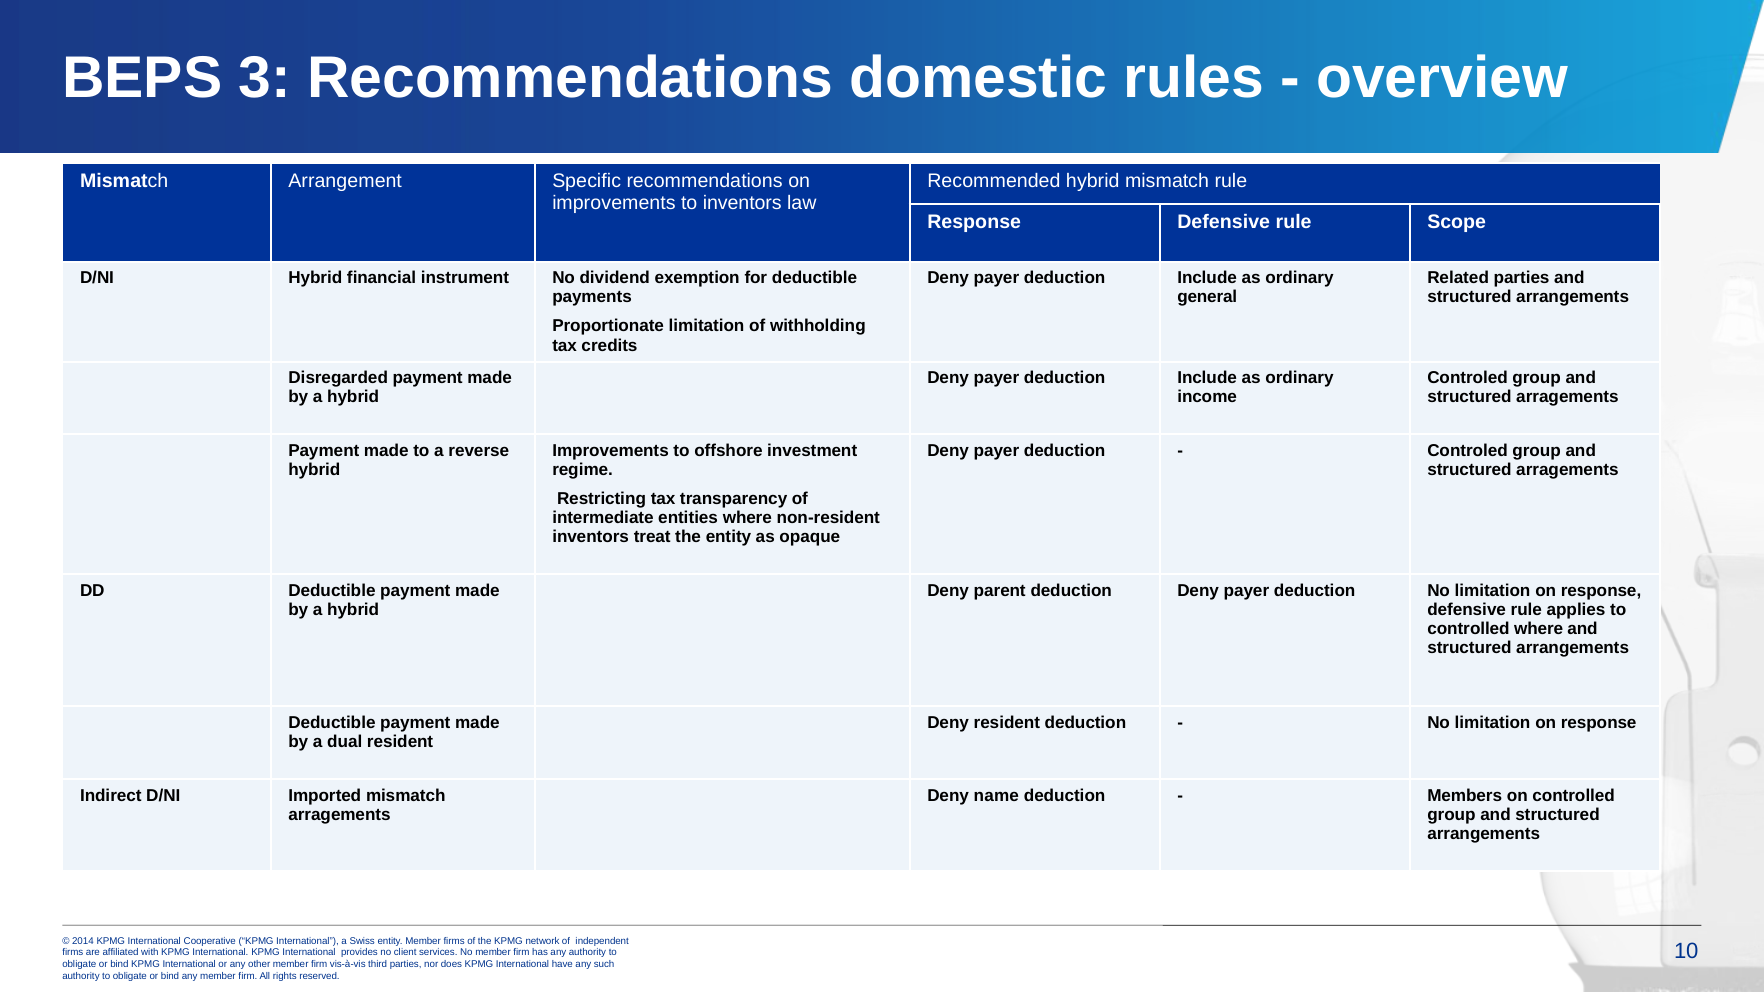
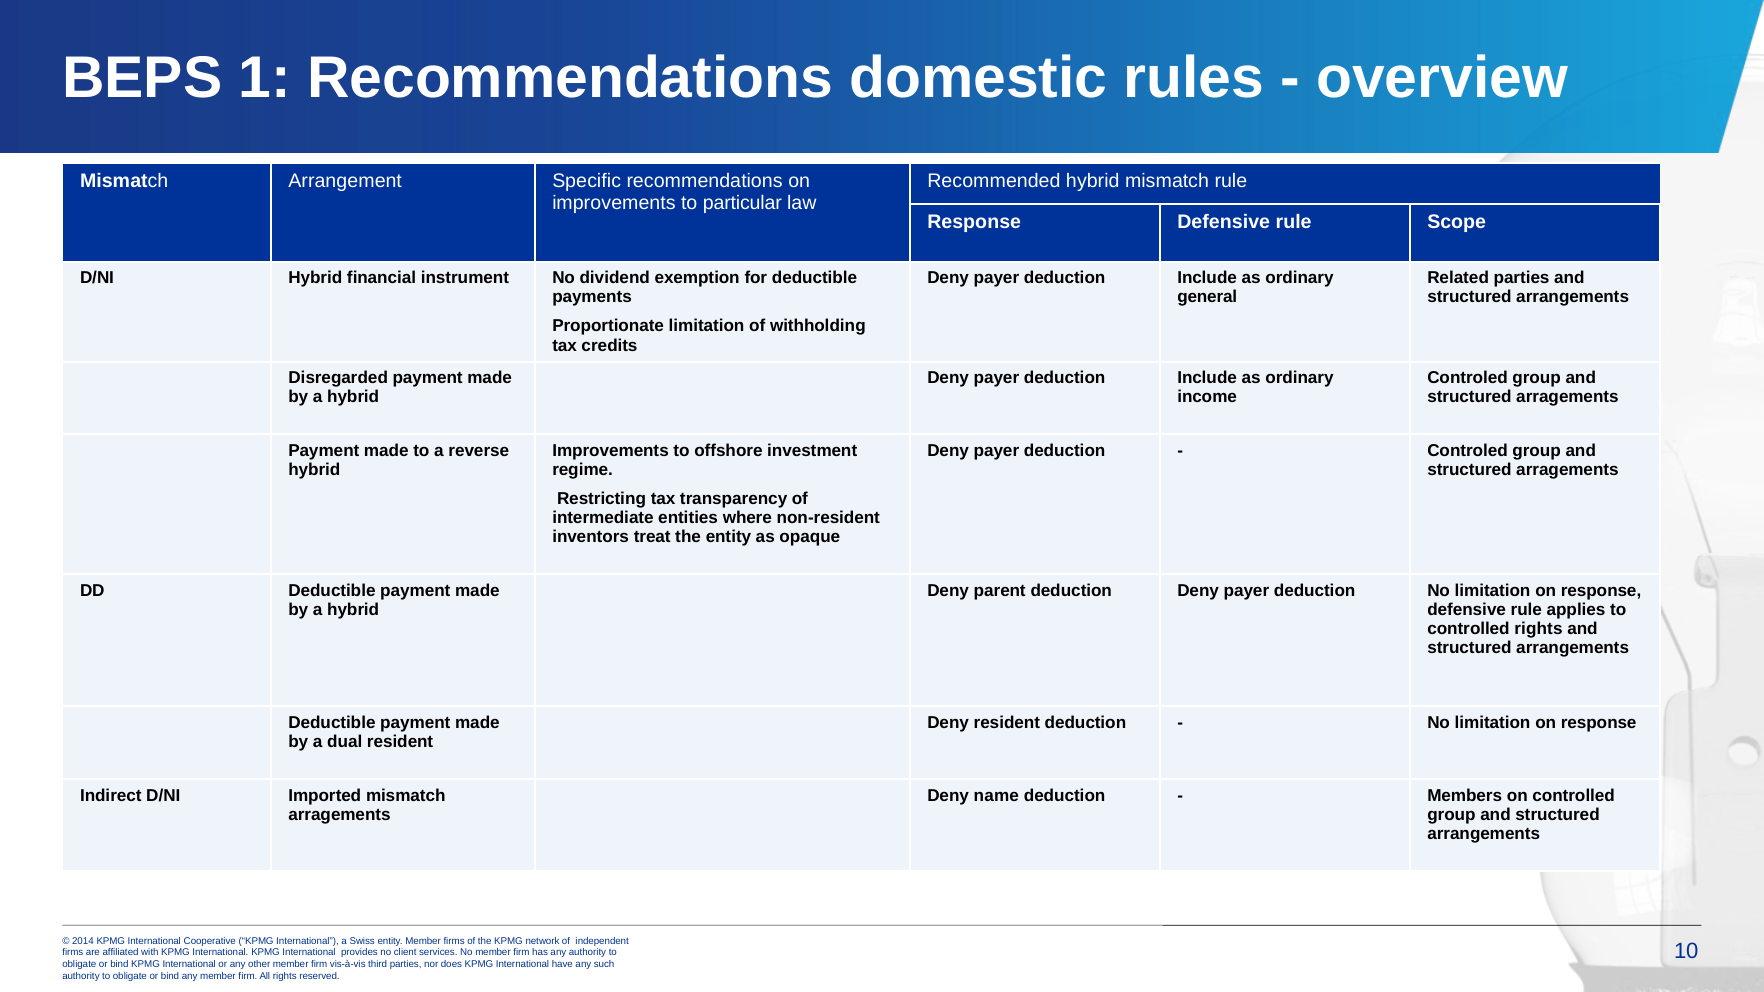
3: 3 -> 1
to inventors: inventors -> particular
controlled where: where -> rights
